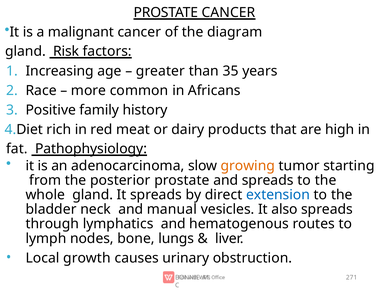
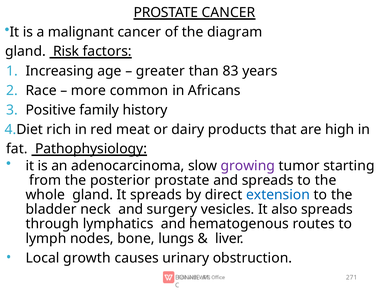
35: 35 -> 83
growing colour: orange -> purple
manual: manual -> surgery
